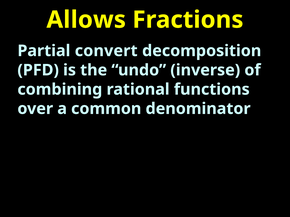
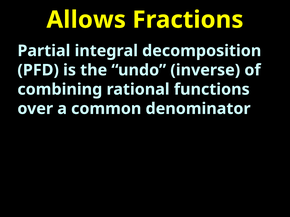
convert: convert -> integral
